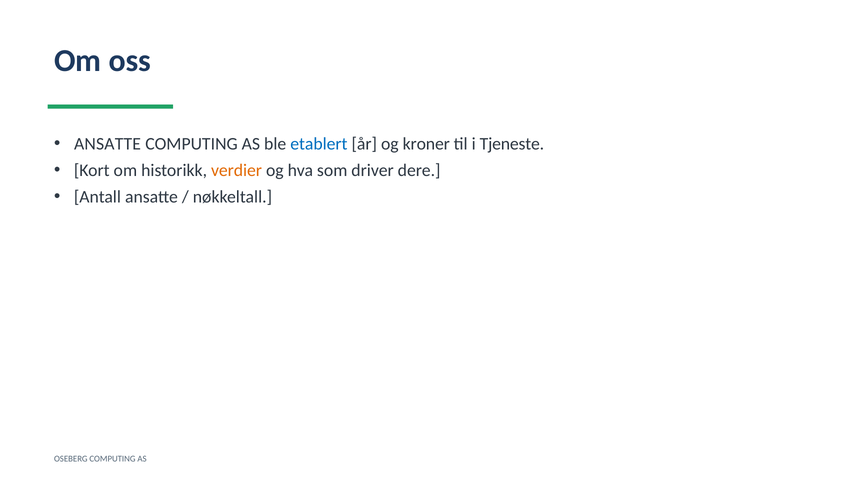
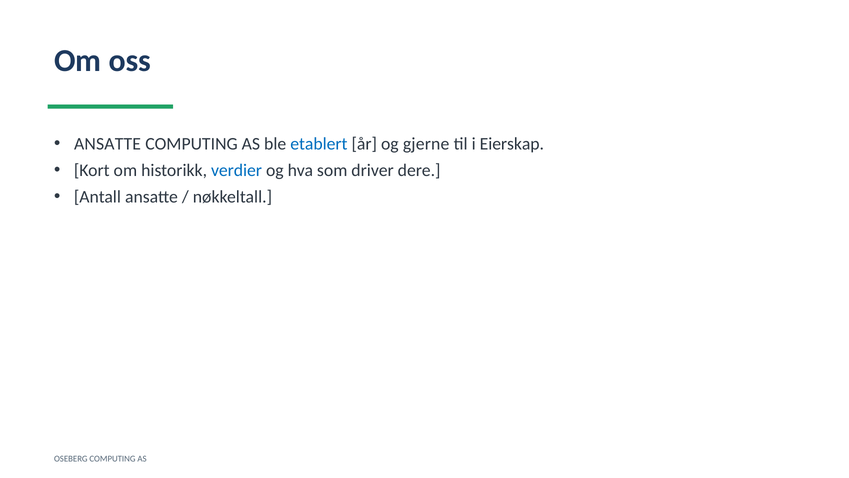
kroner: kroner -> gjerne
Tjeneste: Tjeneste -> Eierskap
verdier colour: orange -> blue
